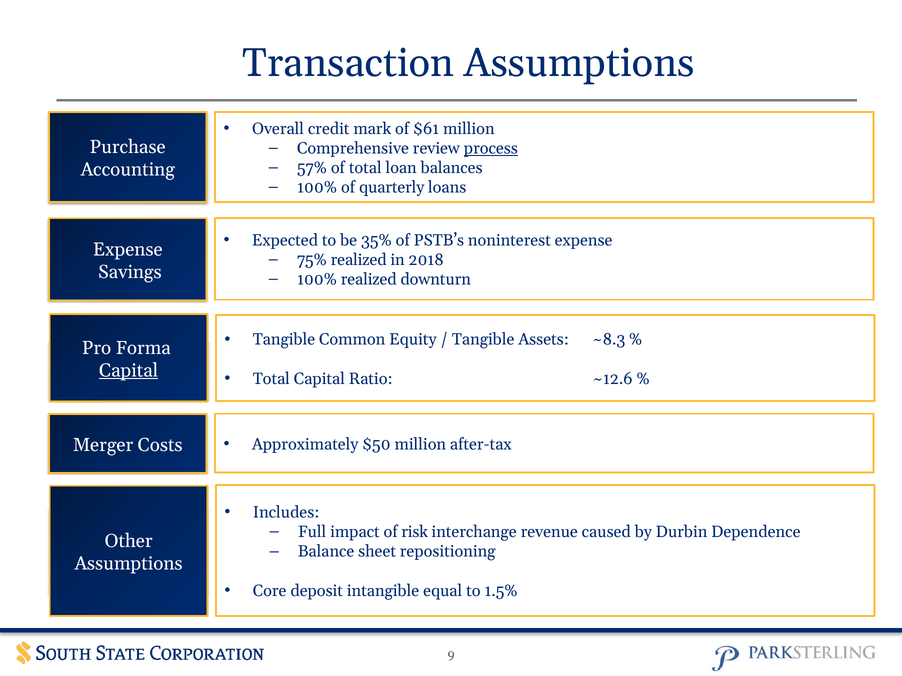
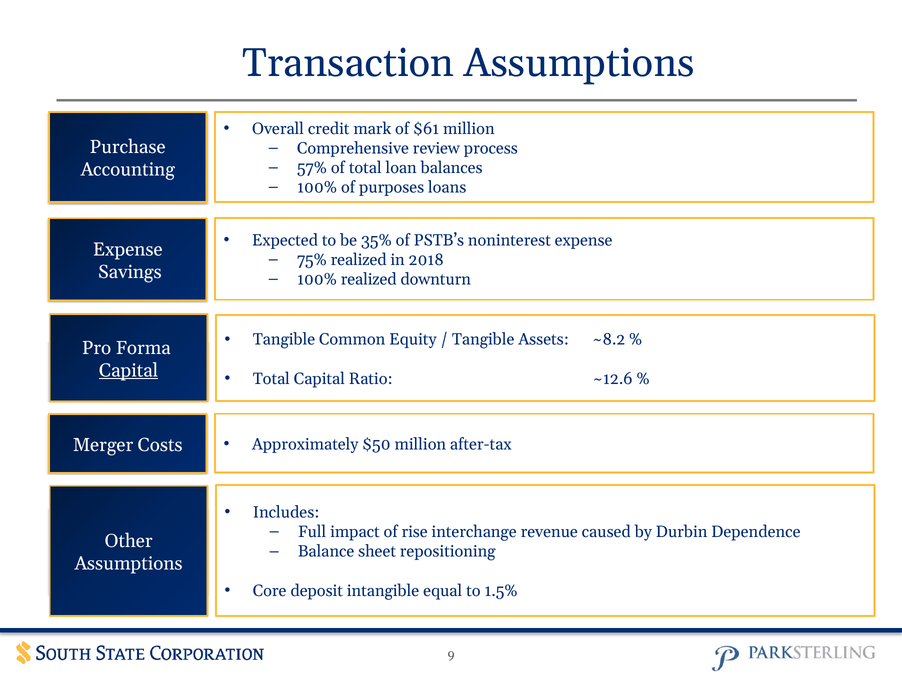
process underline: present -> none
quarterly: quarterly -> purposes
~8.3: ~8.3 -> ~8.2
risk: risk -> rise
